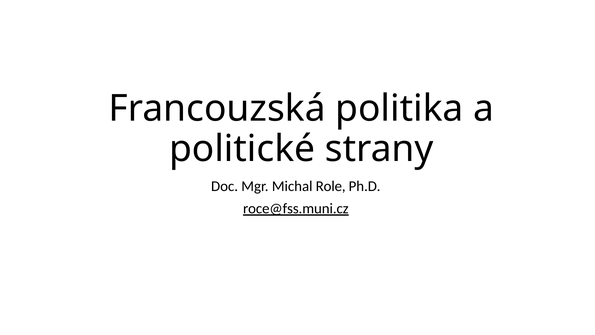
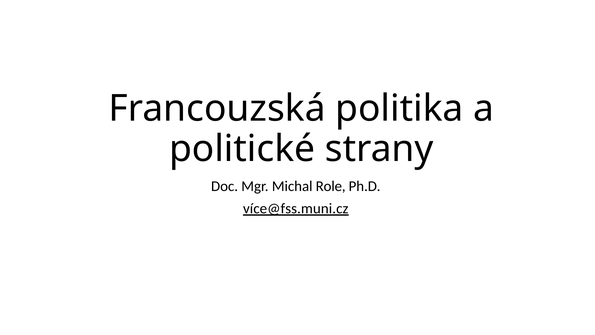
roce@fss.muni.cz: roce@fss.muni.cz -> více@fss.muni.cz
